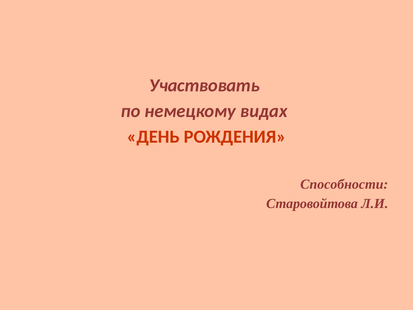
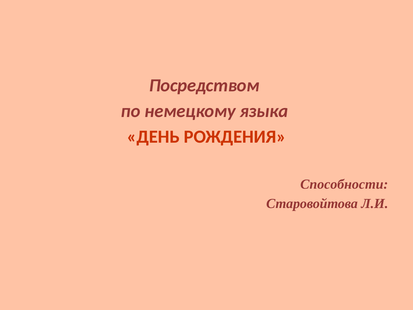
Участвовать: Участвовать -> Посредством
видах: видах -> языка
